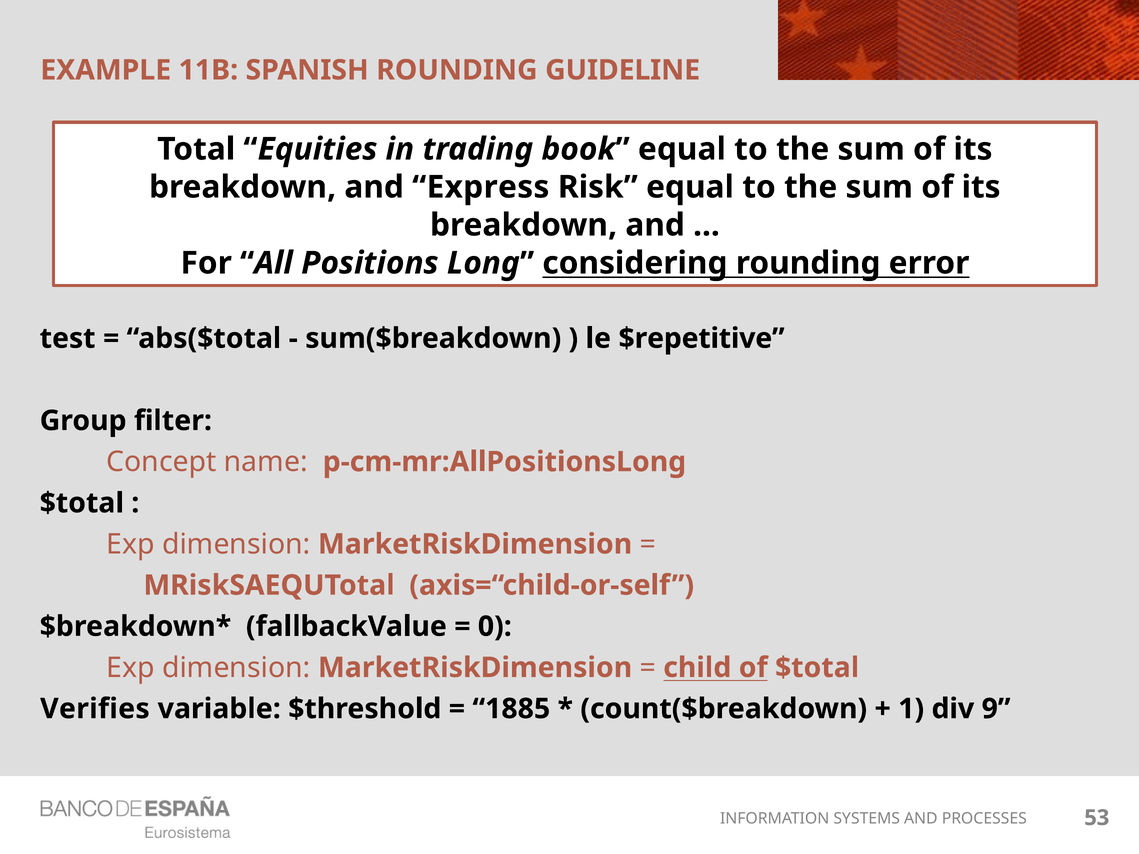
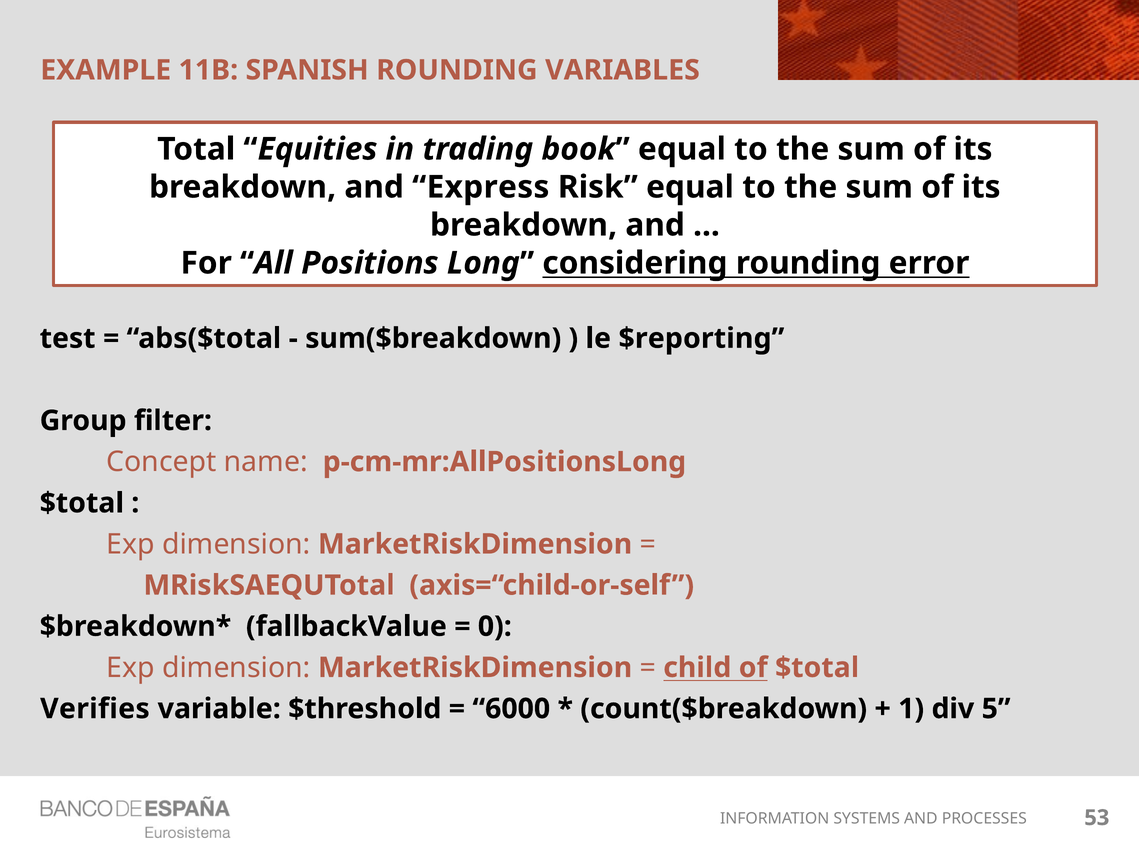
GUIDELINE: GUIDELINE -> VARIABLES
$repetitive: $repetitive -> $reporting
1885: 1885 -> 6000
9: 9 -> 5
